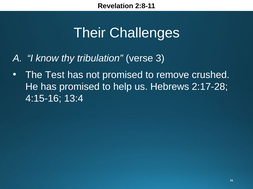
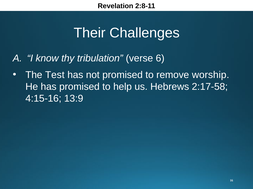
3: 3 -> 6
crushed: crushed -> worship
2:17-28: 2:17-28 -> 2:17-58
13:4: 13:4 -> 13:9
